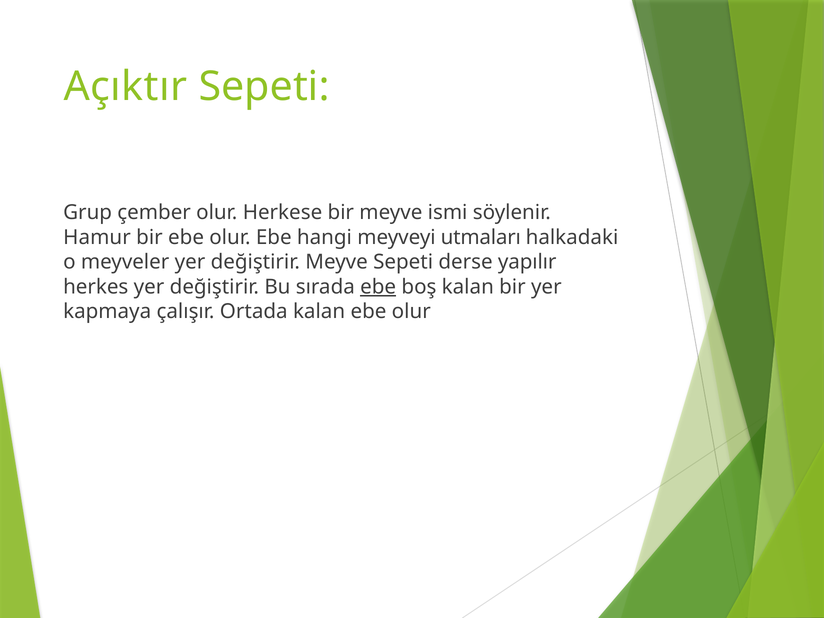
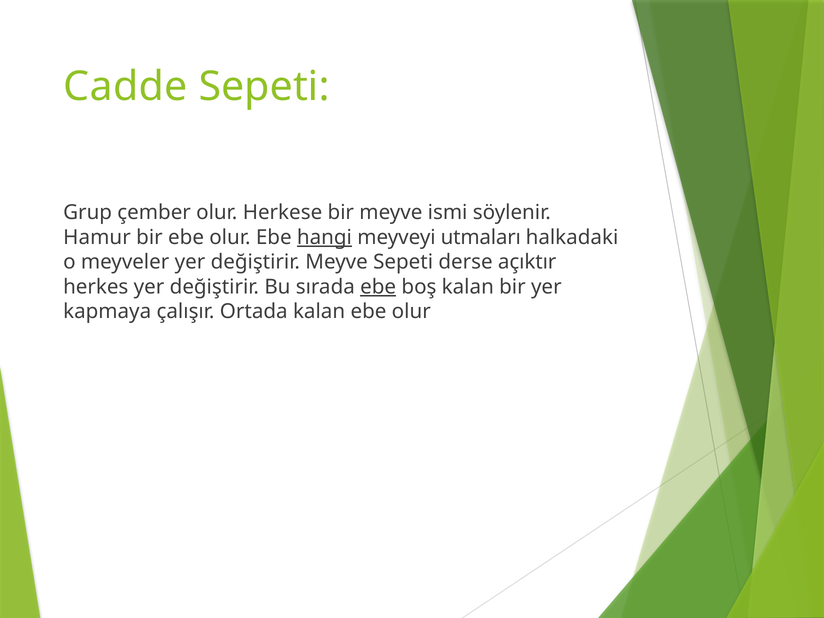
Açıktır: Açıktır -> Cadde
hangi underline: none -> present
yapılır: yapılır -> açıktır
